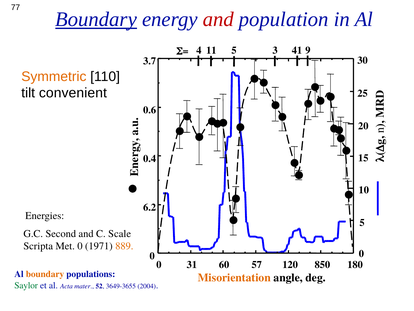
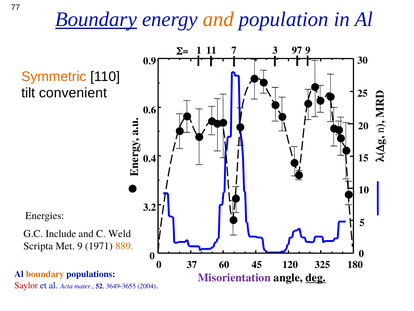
and at (218, 19) colour: red -> orange
4: 4 -> 1
11 5: 5 -> 7
41: 41 -> 97
3.7: 3.7 -> 0.9
6.2: 6.2 -> 3.2
Second: Second -> Include
Scale: Scale -> Weld
Met 0: 0 -> 9
31: 31 -> 37
57: 57 -> 45
850: 850 -> 325
Misorientation colour: orange -> purple
deg underline: none -> present
Saylor colour: green -> red
